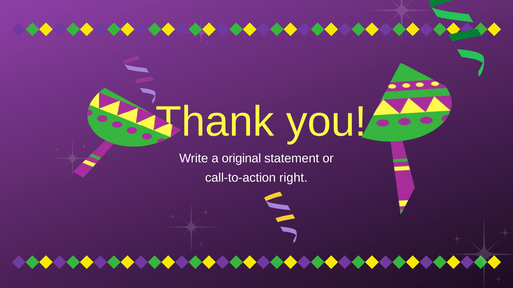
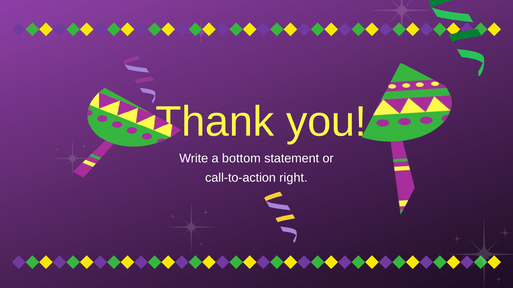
original: original -> bottom
